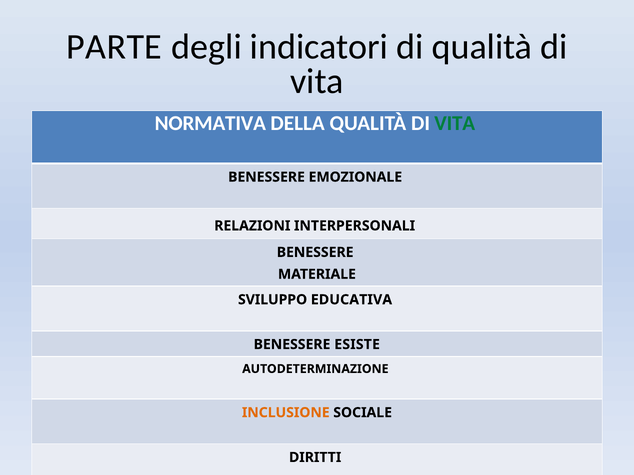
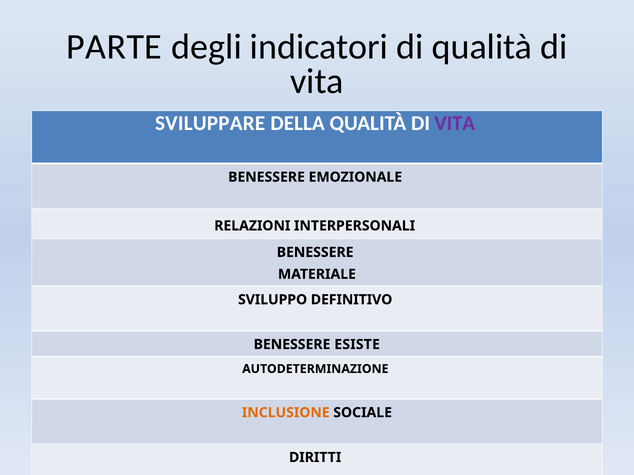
NORMATIVA: NORMATIVA -> SVILUPPARE
VITA at (455, 124) colour: green -> purple
EDUCATIVA: EDUCATIVA -> DEFINITIVO
